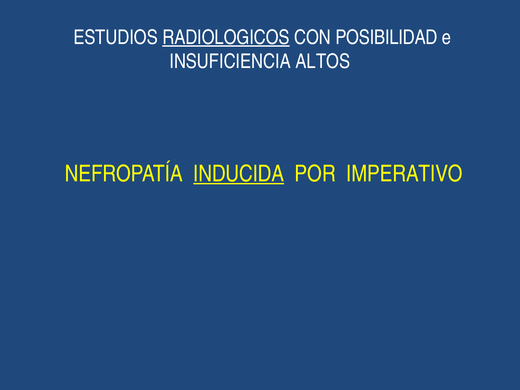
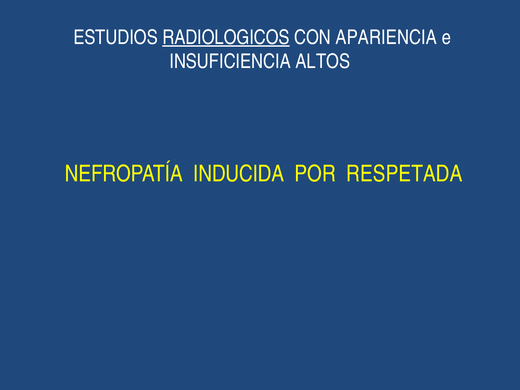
POSIBILIDAD: POSIBILIDAD -> APARIENCIA
INDUCIDA underline: present -> none
IMPERATIVO: IMPERATIVO -> RESPETADA
